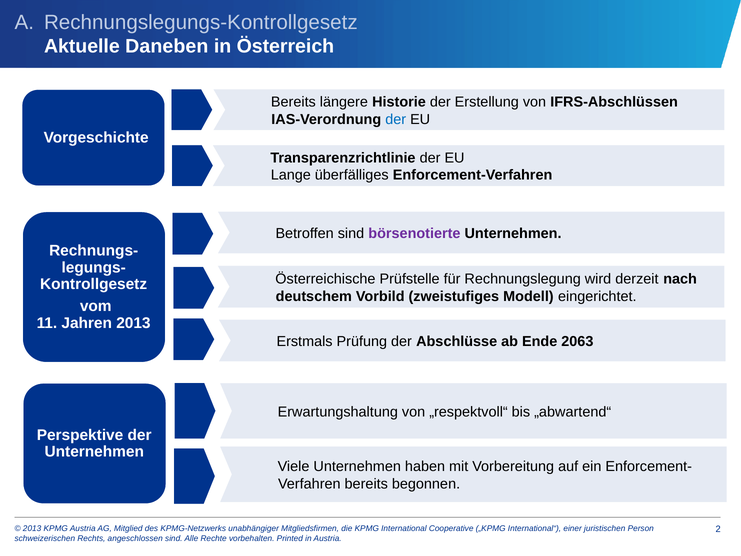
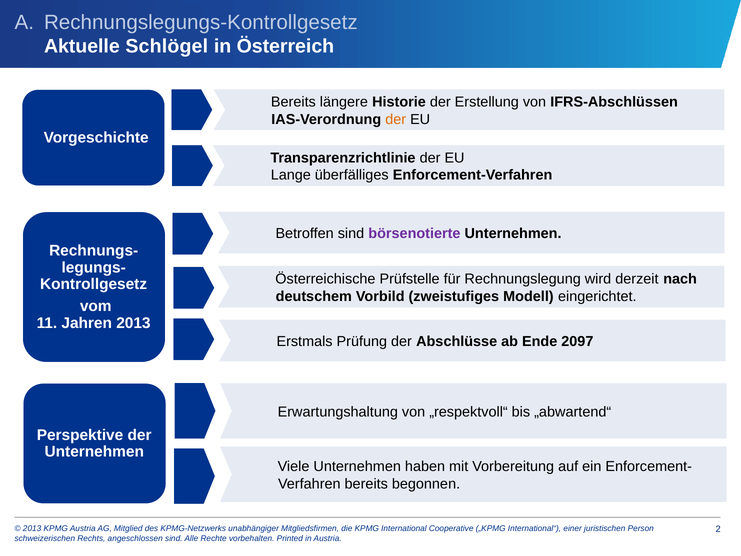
Daneben: Daneben -> Schlögel
der at (396, 119) colour: blue -> orange
2063: 2063 -> 2097
